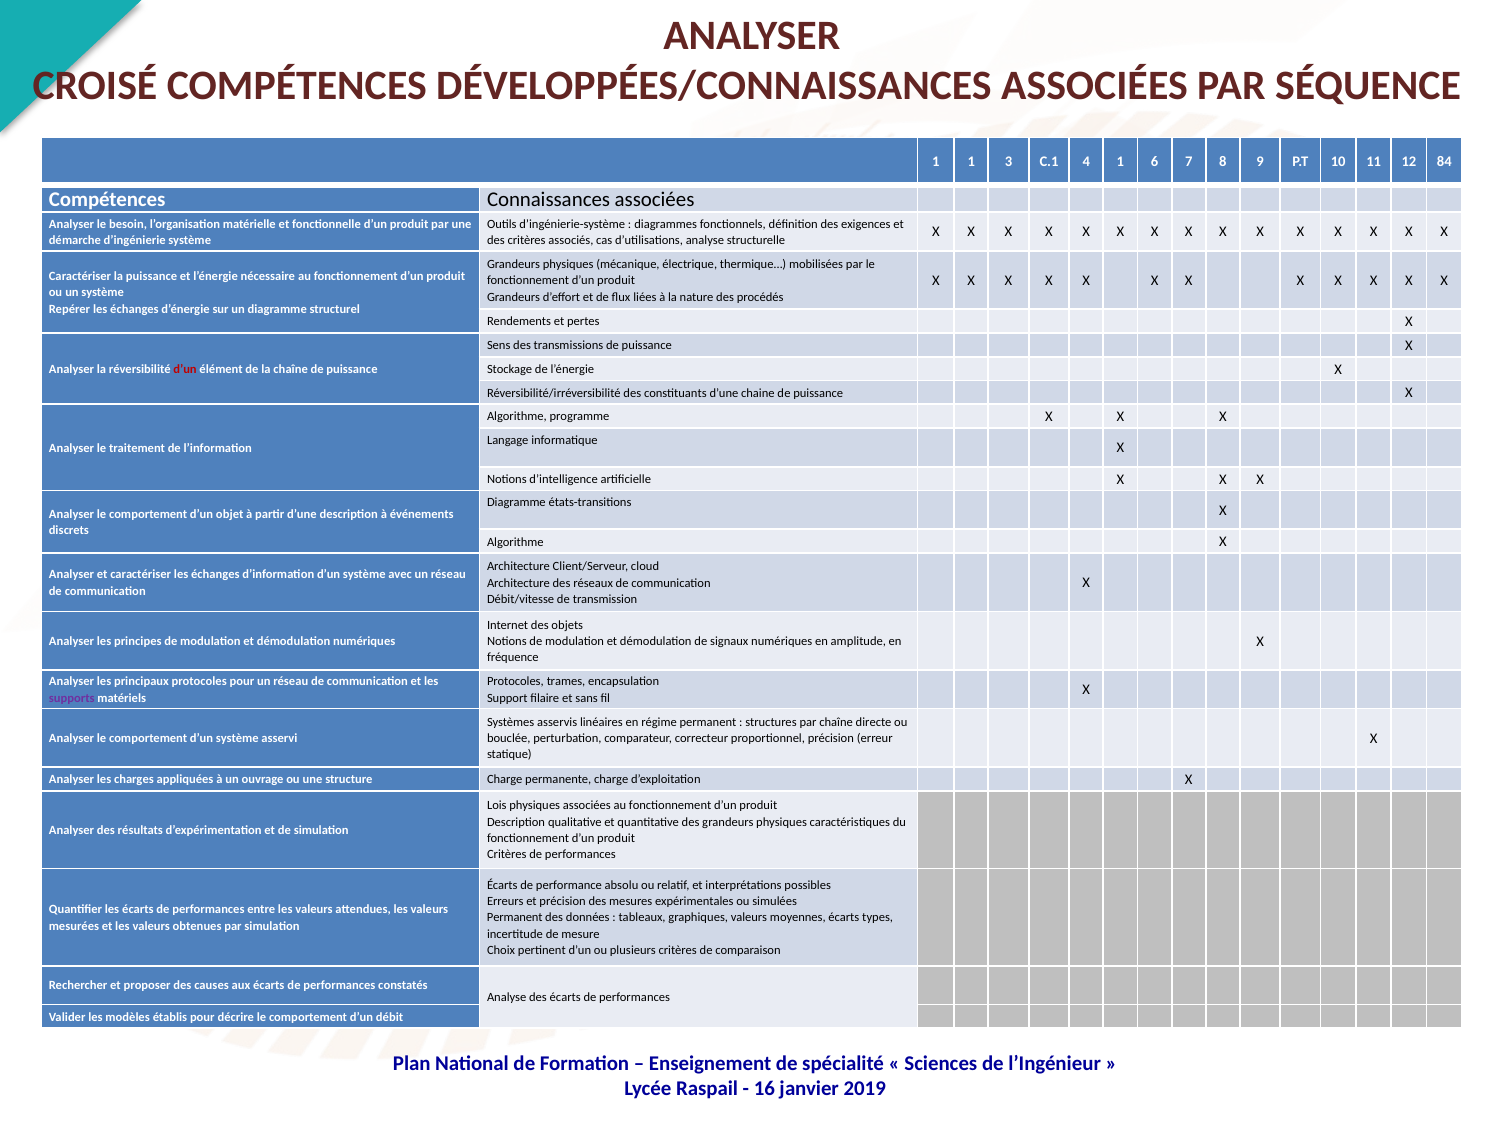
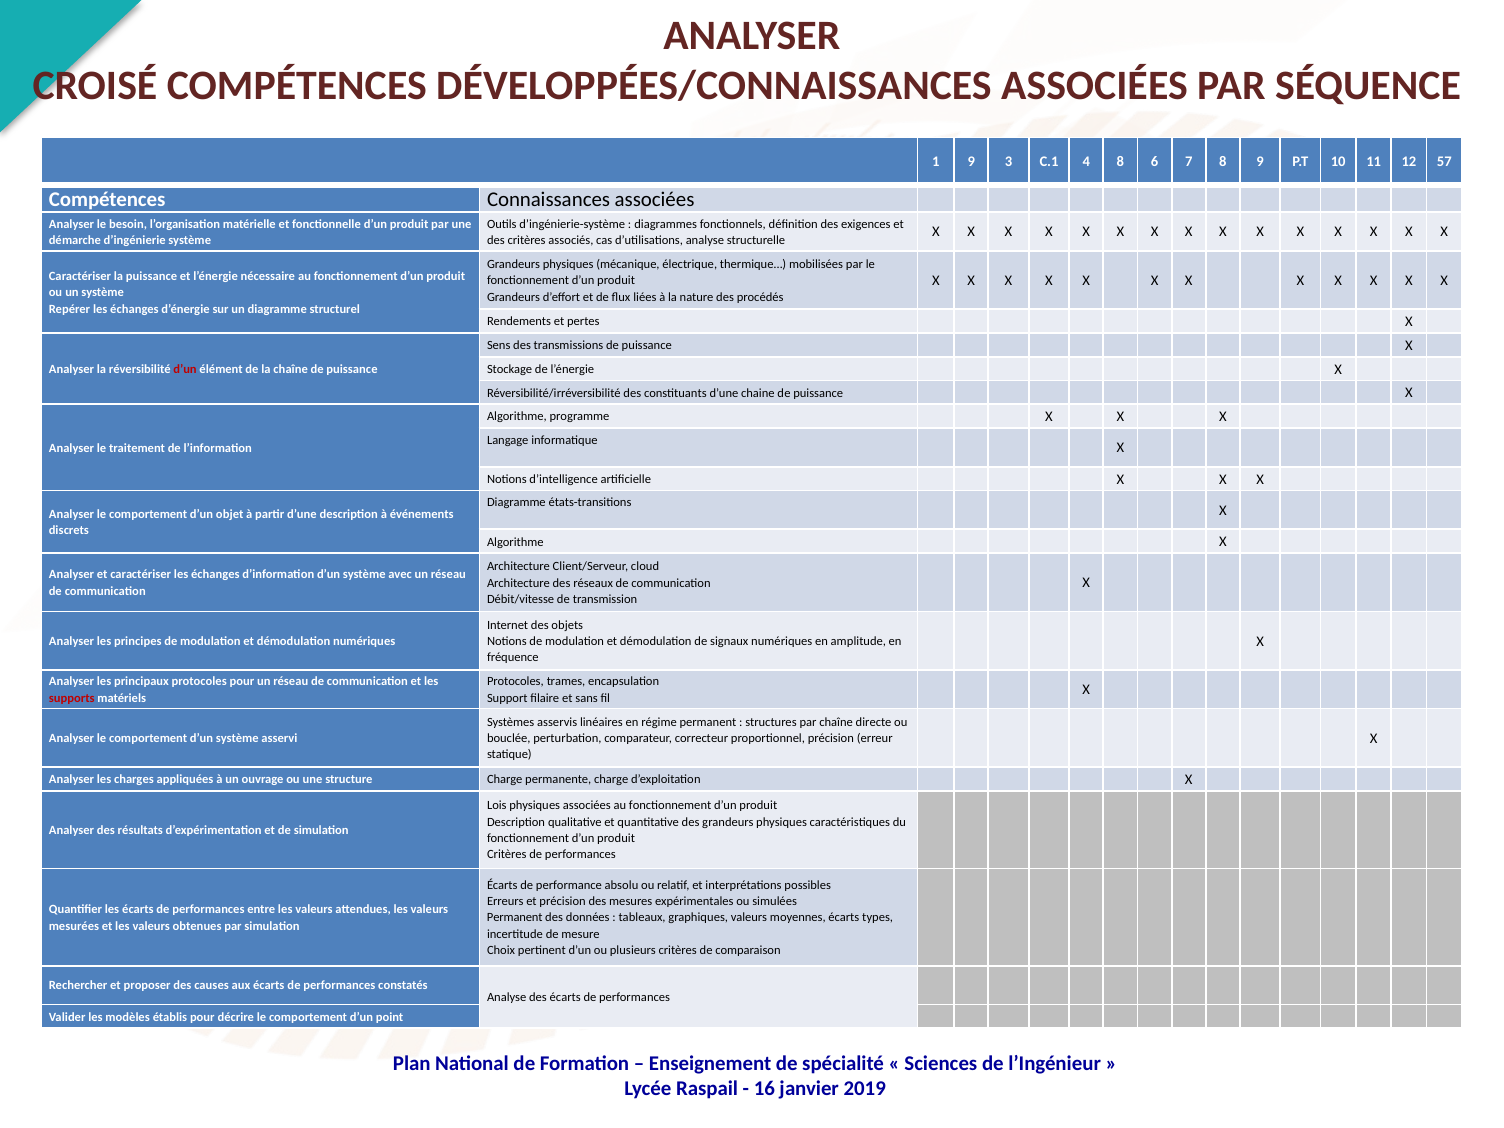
1 1: 1 -> 9
4 1: 1 -> 8
84: 84 -> 57
supports colour: purple -> red
débit: débit -> point
